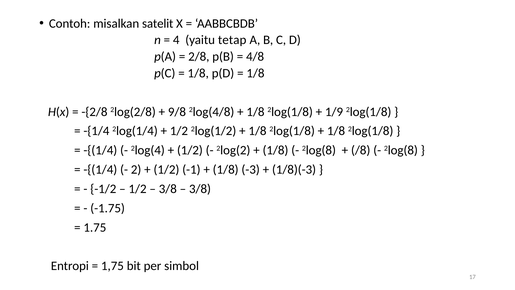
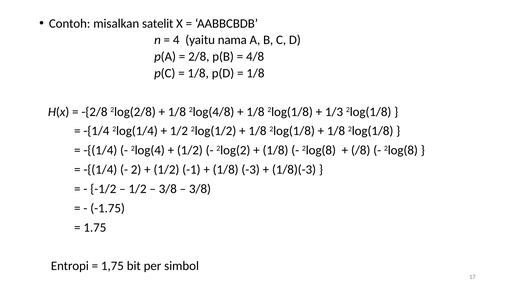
tetap: tetap -> nama
9/8 at (177, 112): 9/8 -> 1/8
1/9: 1/9 -> 1/3
